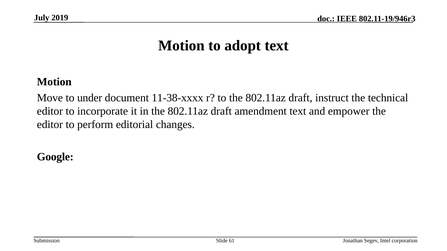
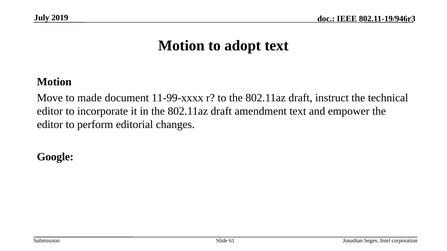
under: under -> made
11-38-xxxx: 11-38-xxxx -> 11-99-xxxx
